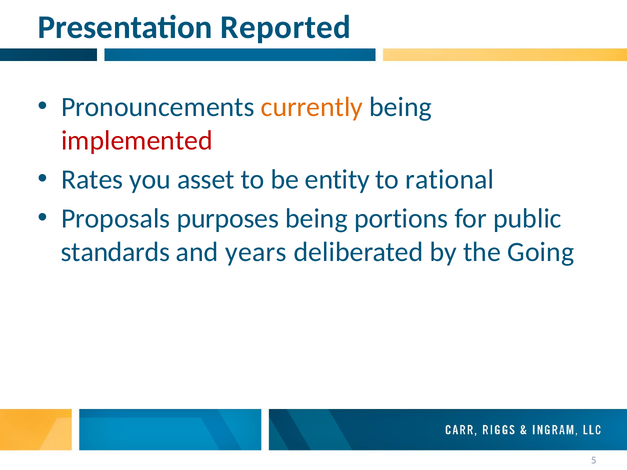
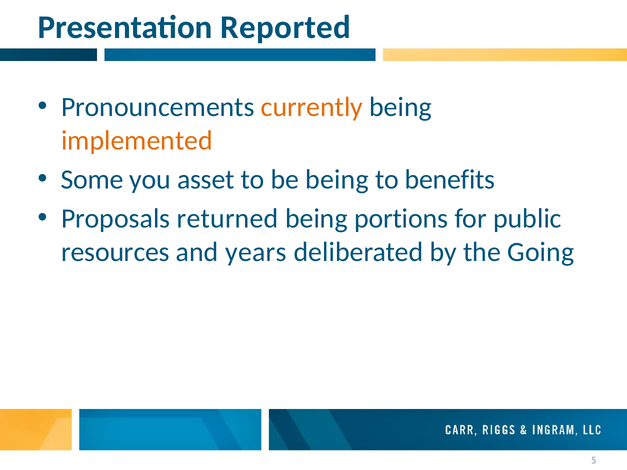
implemented colour: red -> orange
Rates: Rates -> Some
be entity: entity -> being
rational: rational -> benefits
purposes: purposes -> returned
standards: standards -> resources
